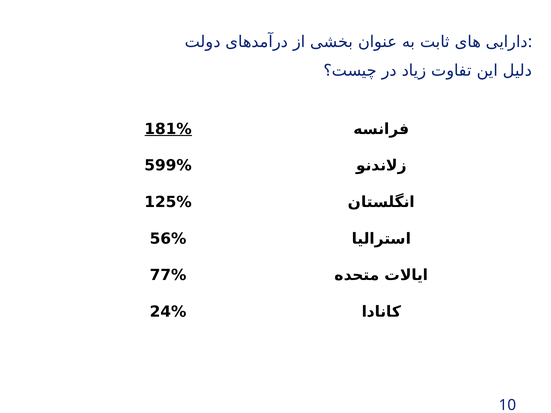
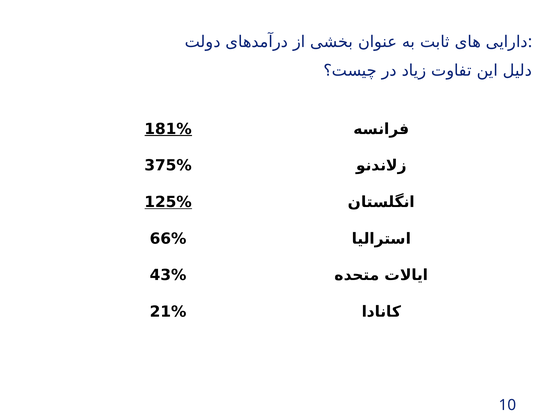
599%: 599% -> 375%
125% underline: none -> present
56%: 56% -> 66%
77%: 77% -> 43%
24%: 24% -> 21%
